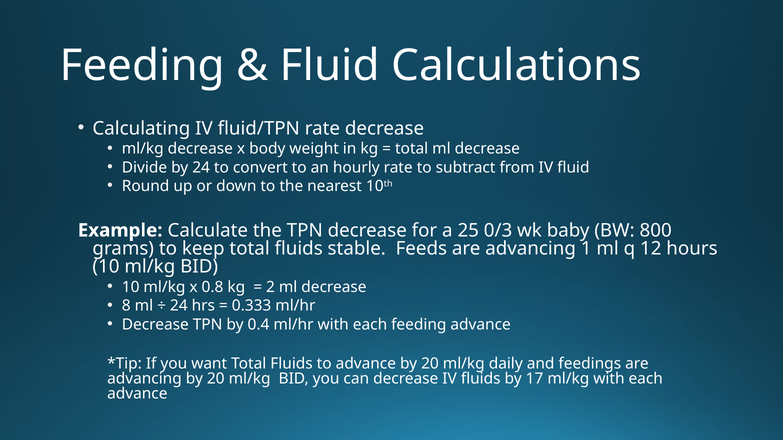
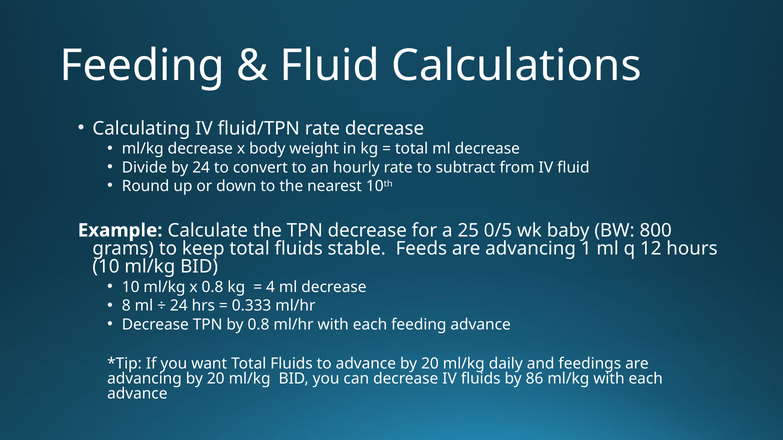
0/3: 0/3 -> 0/5
2: 2 -> 4
by 0.4: 0.4 -> 0.8
17: 17 -> 86
